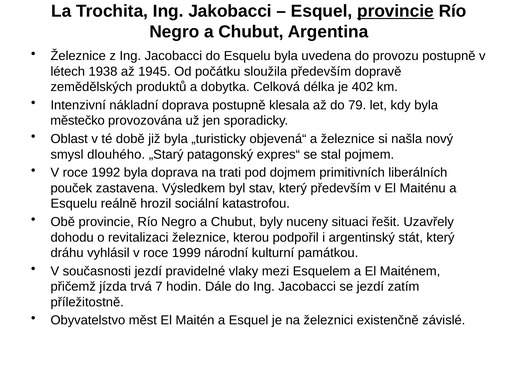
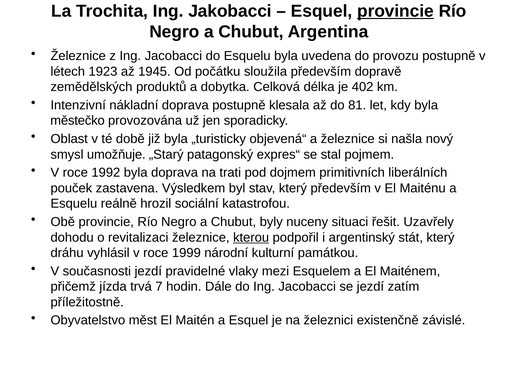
1938: 1938 -> 1923
79: 79 -> 81
dlouhého: dlouhého -> umožňuje
kterou underline: none -> present
